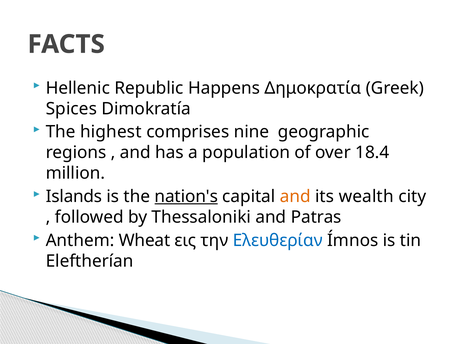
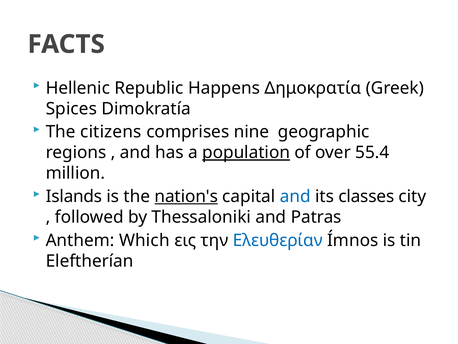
highest: highest -> citizens
population underline: none -> present
18.4: 18.4 -> 55.4
and at (295, 196) colour: orange -> blue
wealth: wealth -> classes
Wheat: Wheat -> Which
